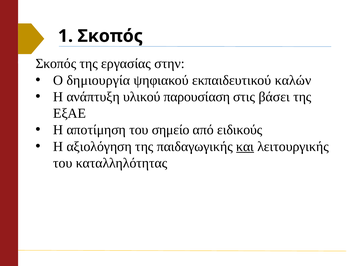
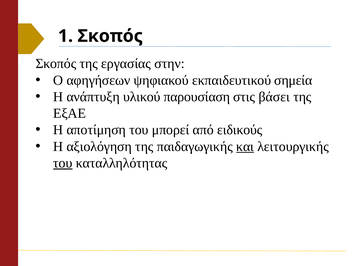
δημιουργία: δημιουργία -> αφηγήσεων
καλών: καλών -> σημεία
σημείο: σημείο -> μπορεί
του at (63, 163) underline: none -> present
